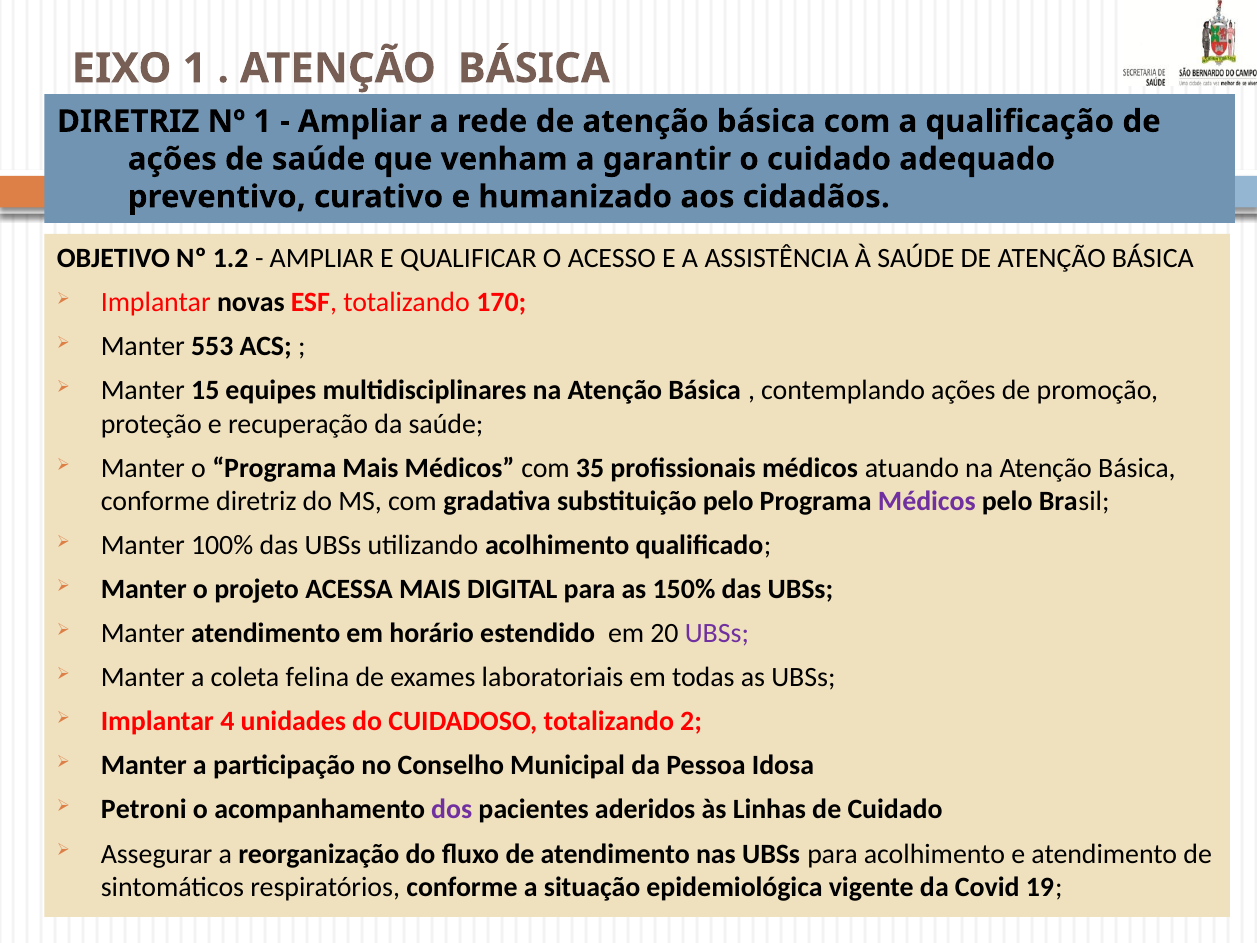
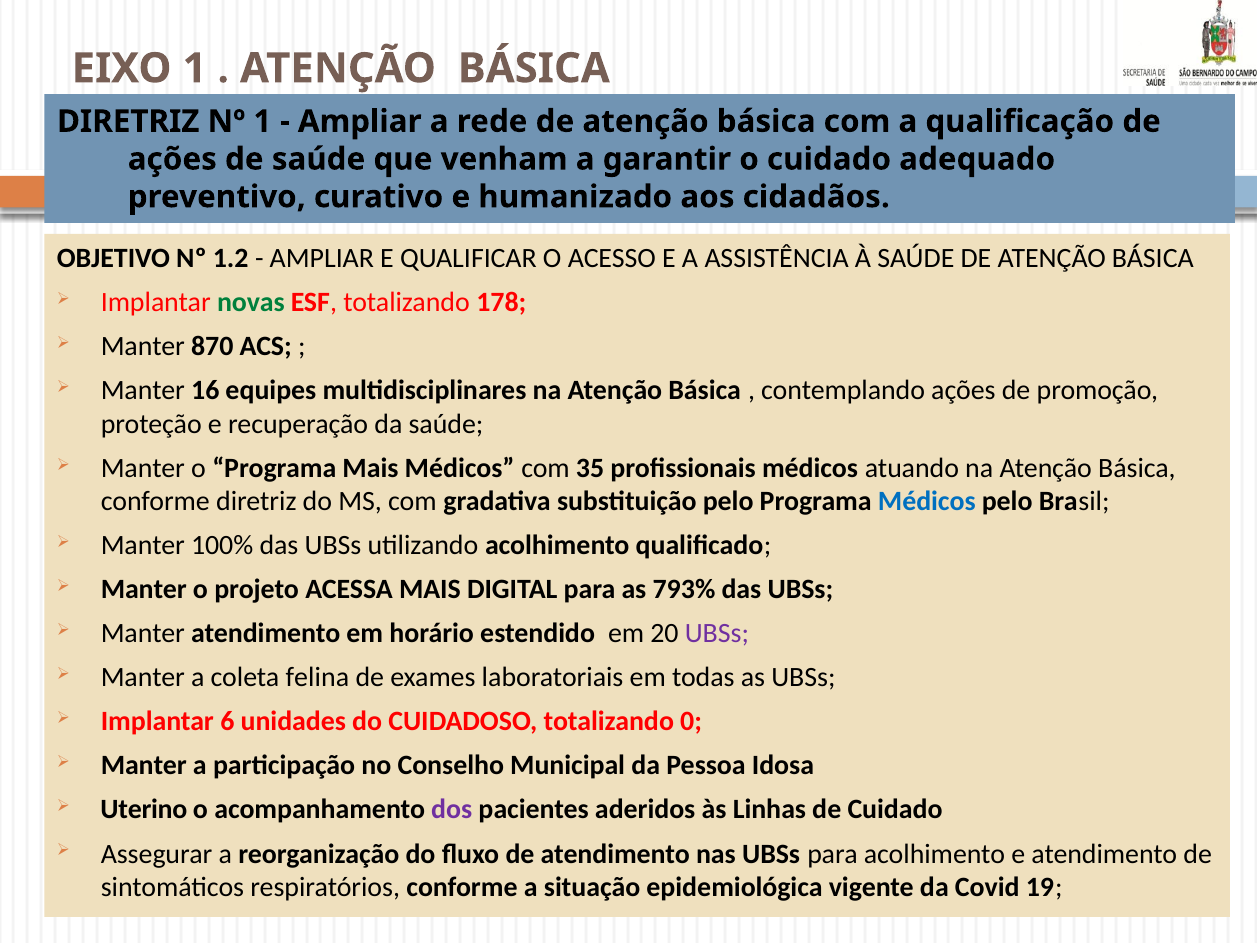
novas colour: black -> green
170: 170 -> 178
553: 553 -> 870
15: 15 -> 16
Médicos at (927, 502) colour: purple -> blue
150%: 150% -> 793%
4: 4 -> 6
2: 2 -> 0
Petroni: Petroni -> Uterino
